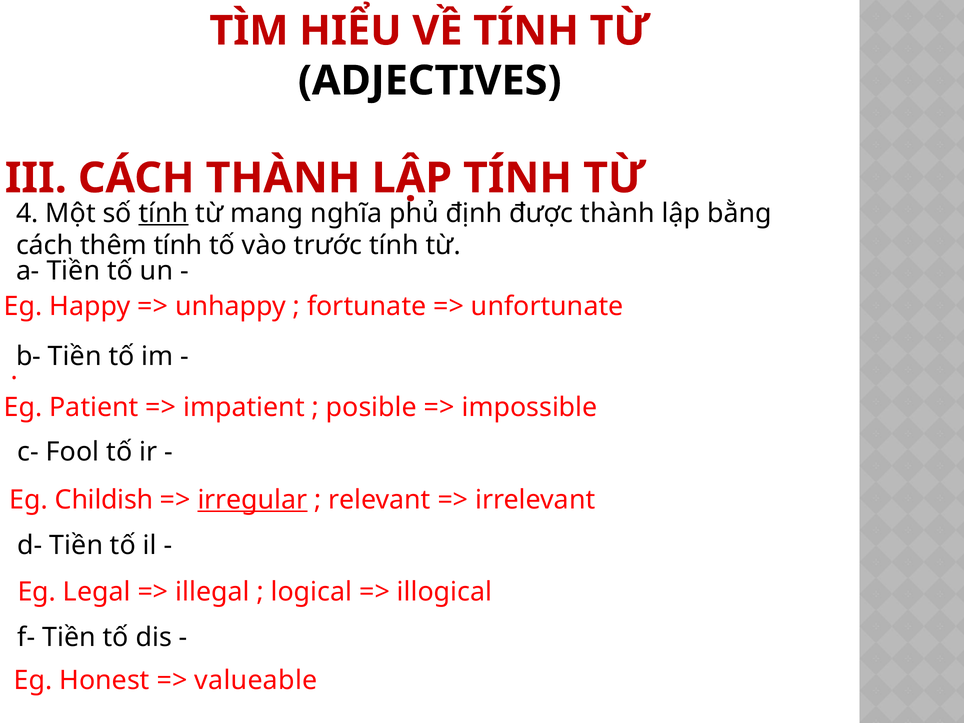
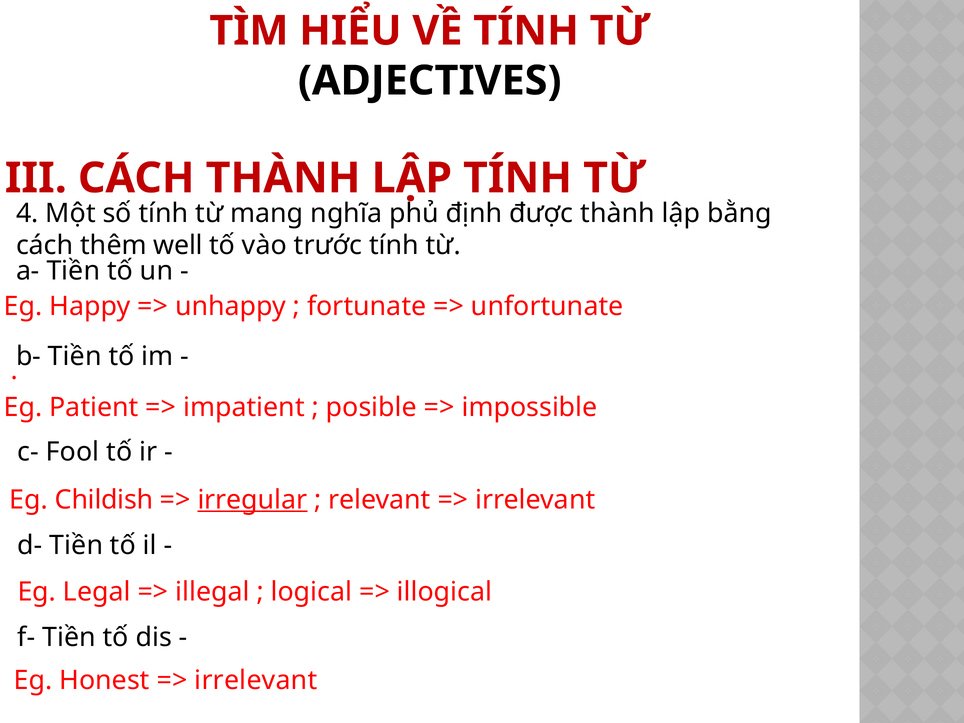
tính at (164, 213) underline: present -> none
thêm tính: tính -> well
valueable at (256, 680): valueable -> irrelevant
